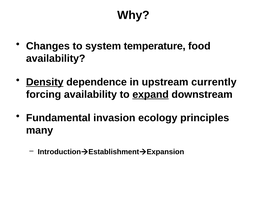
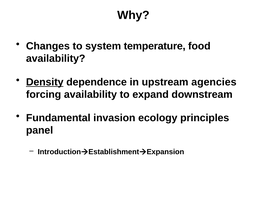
currently: currently -> agencies
expand underline: present -> none
many: many -> panel
